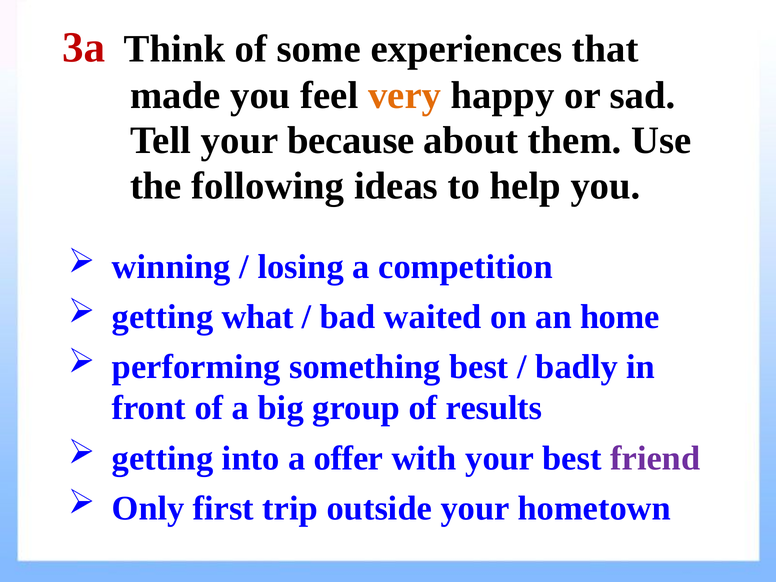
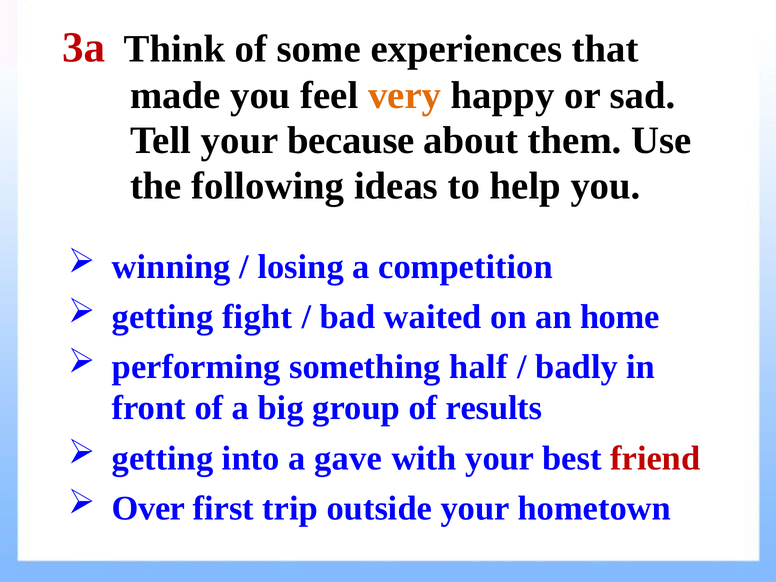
what: what -> fight
something best: best -> half
offer: offer -> gave
friend colour: purple -> red
Only: Only -> Over
